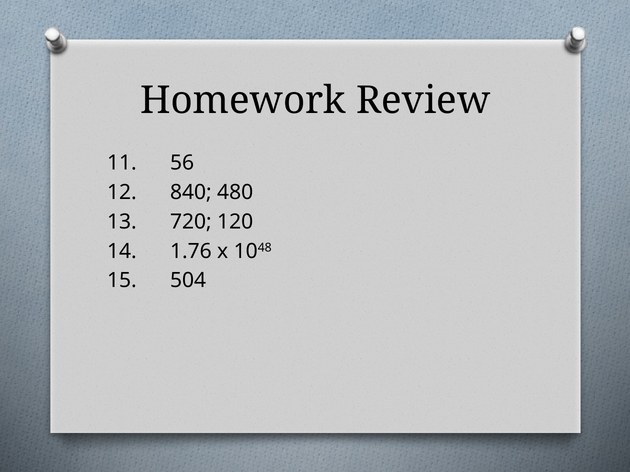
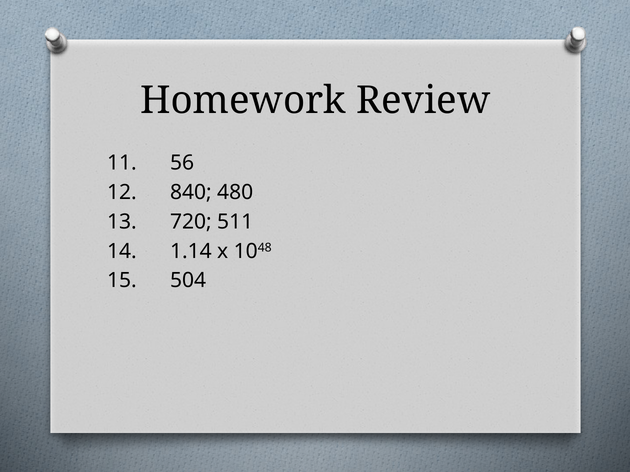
120: 120 -> 511
1.76: 1.76 -> 1.14
